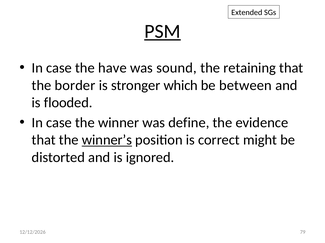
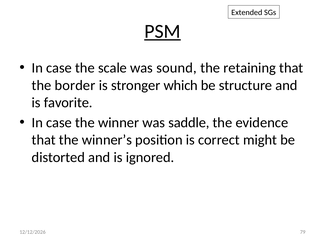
have: have -> scale
between: between -> structure
flooded: flooded -> favorite
define: define -> saddle
winner’s underline: present -> none
